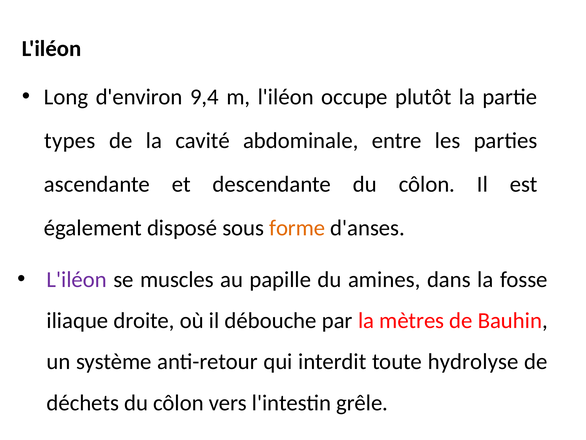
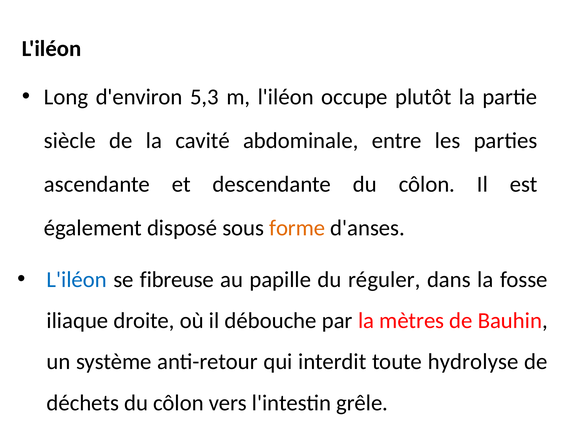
9,4: 9,4 -> 5,3
types: types -> siècle
L'iléon at (77, 279) colour: purple -> blue
muscles: muscles -> fibreuse
amines: amines -> réguler
